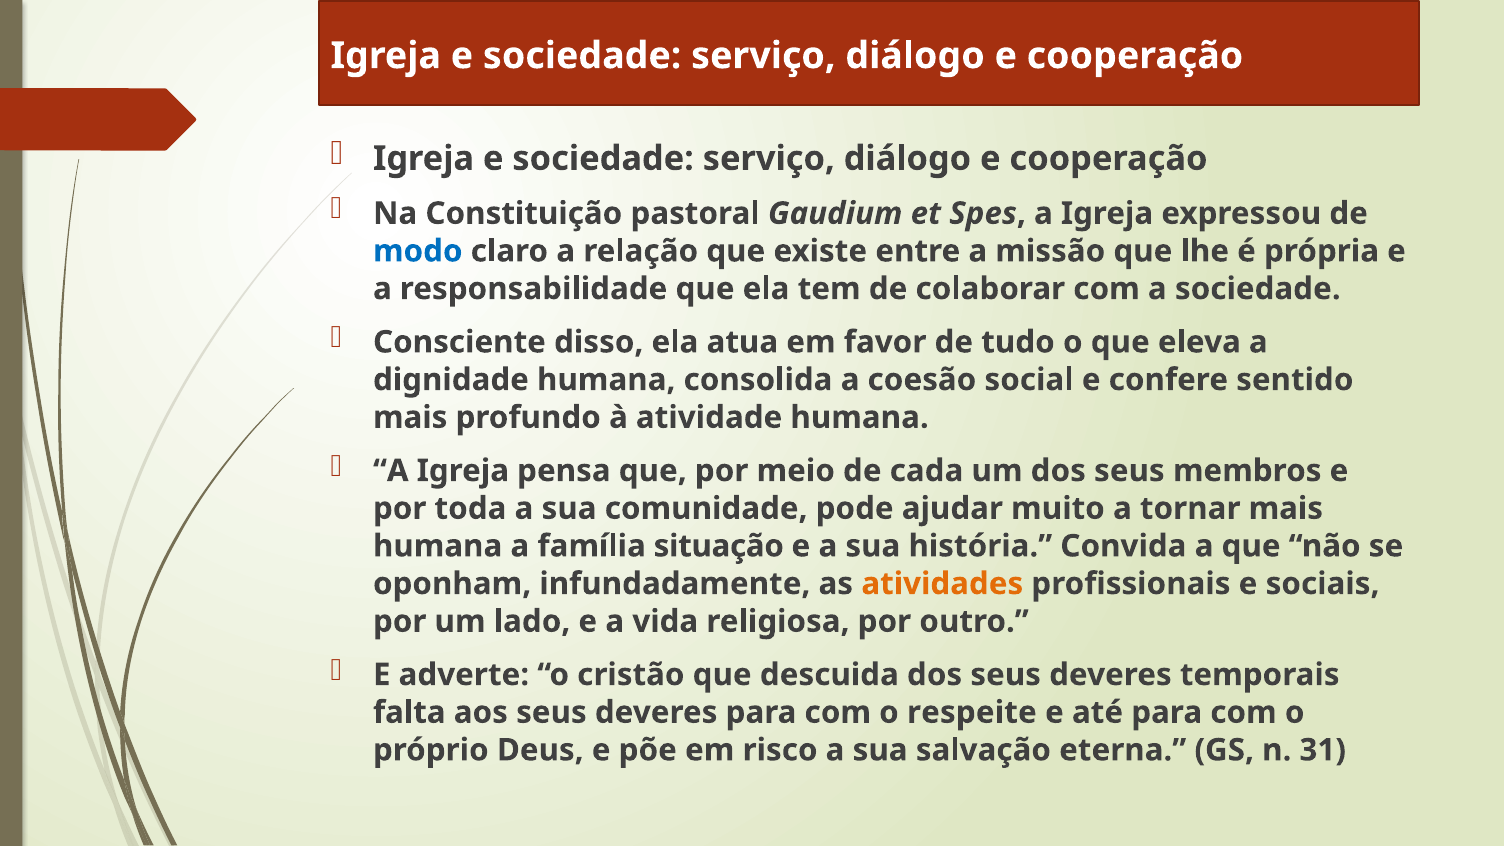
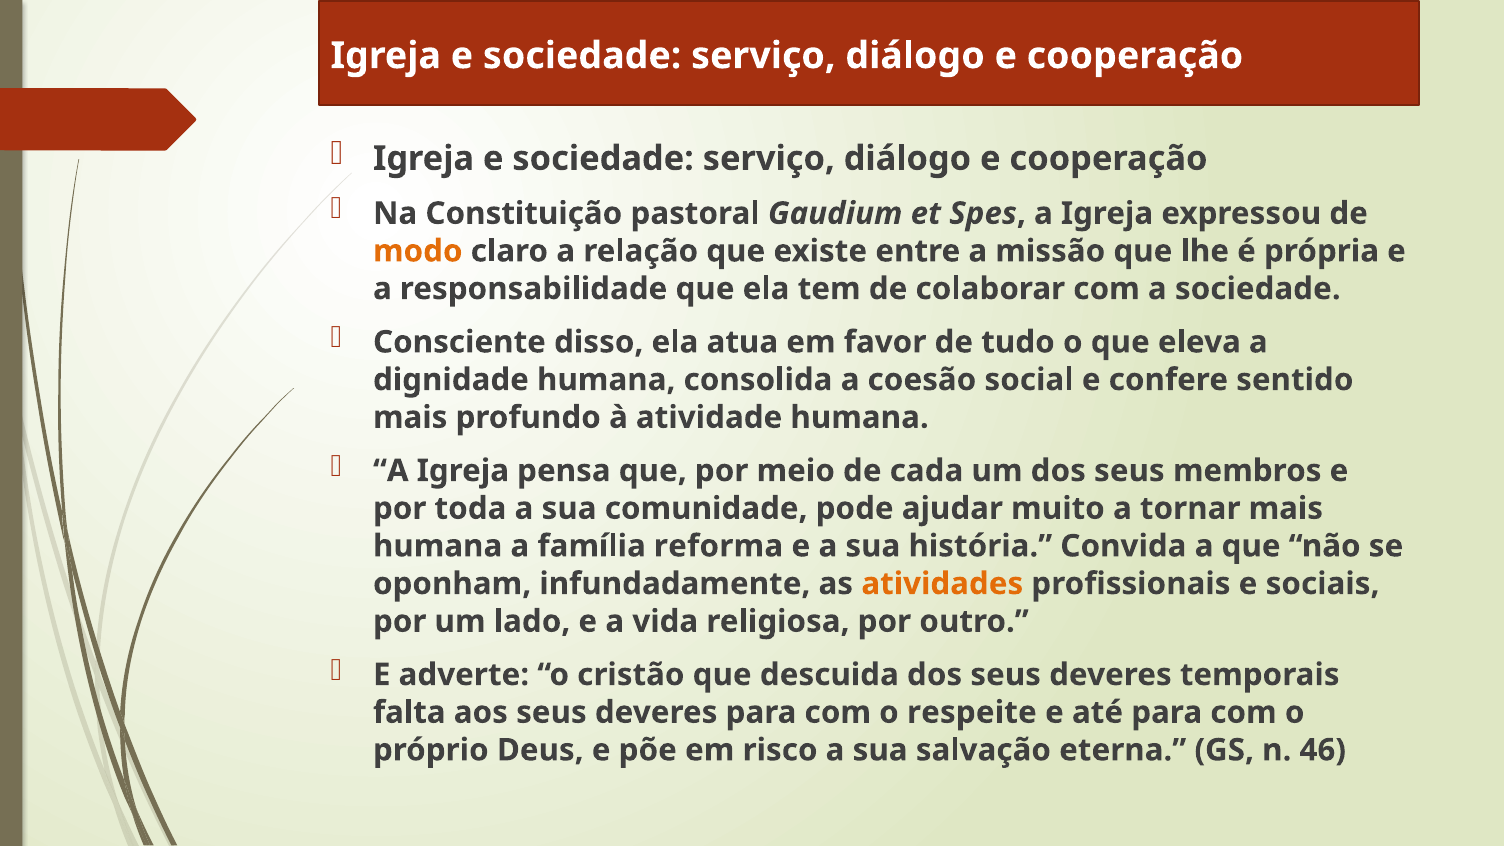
modo colour: blue -> orange
situação: situação -> reforma
31: 31 -> 46
